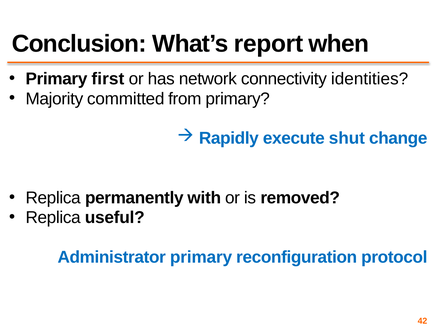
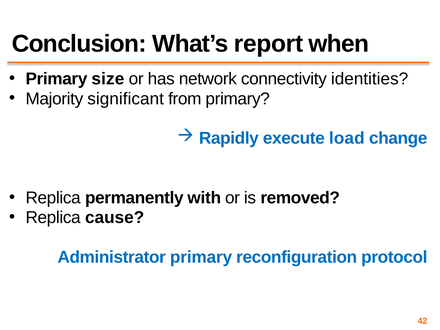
first: first -> size
committed: committed -> significant
shut: shut -> load
useful: useful -> cause
